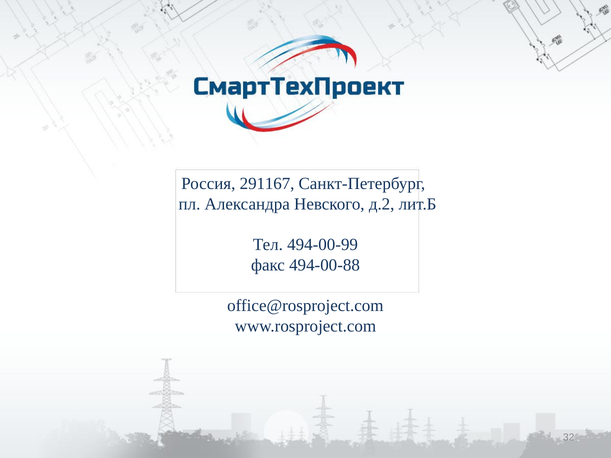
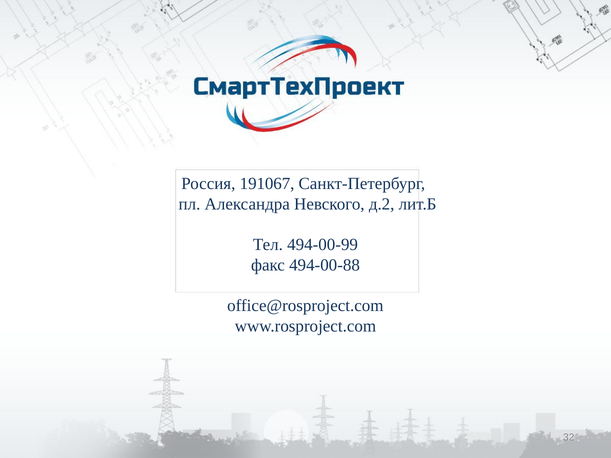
291167: 291167 -> 191067
